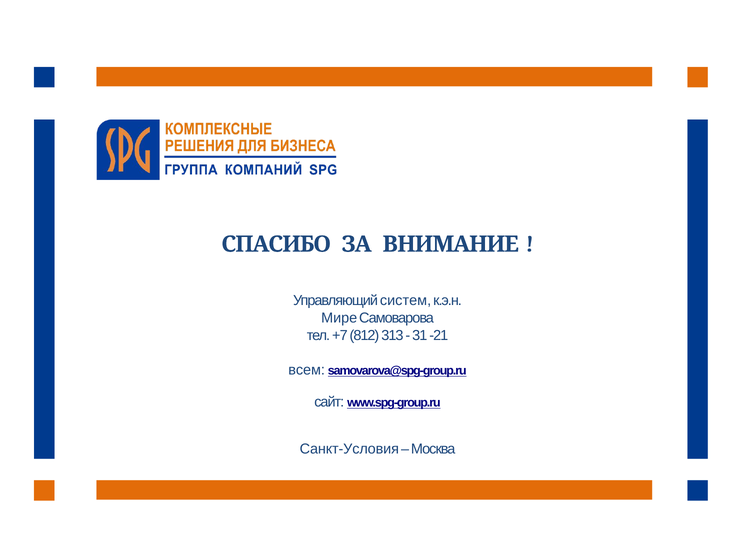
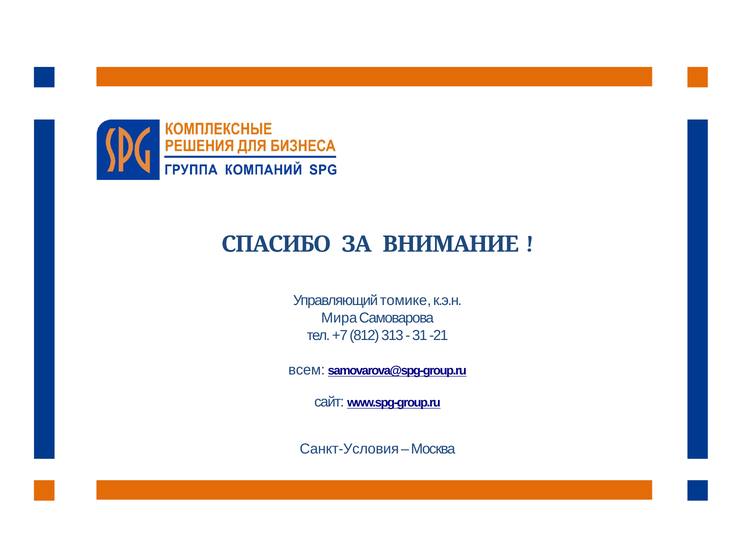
систем: систем -> томике
Мире: Мире -> Мира
